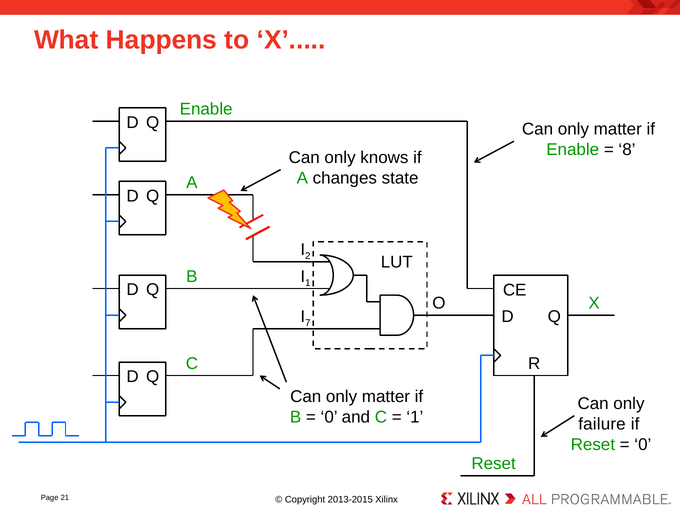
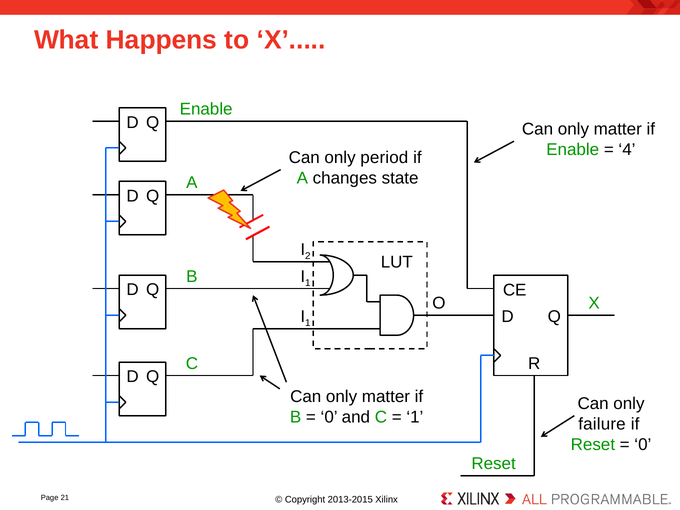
8: 8 -> 4
knows: knows -> period
7 at (308, 323): 7 -> 1
